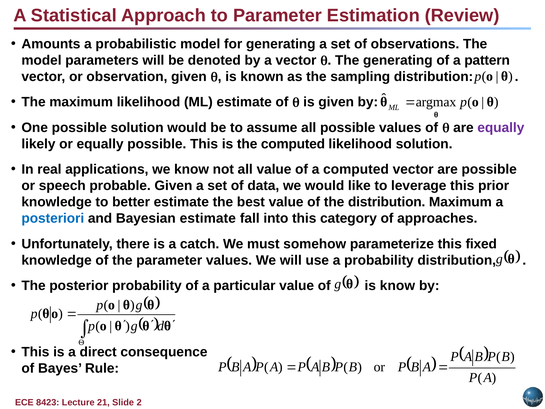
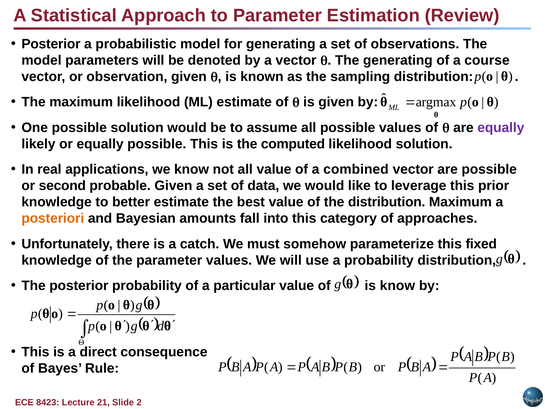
Amounts at (51, 44): Amounts -> Posterior
pattern: pattern -> course
a computed: computed -> combined
speech: speech -> second
posteriori colour: blue -> orange
Bayesian estimate: estimate -> amounts
